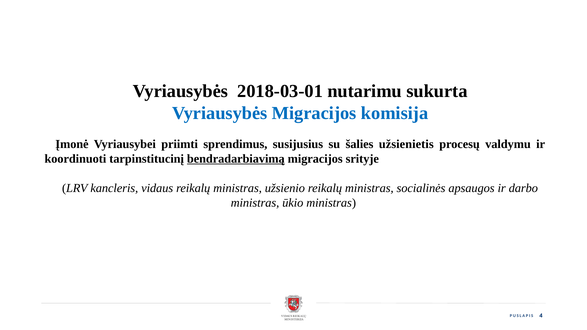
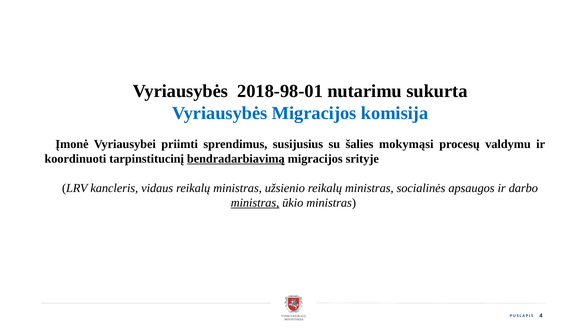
2018-03-01: 2018-03-01 -> 2018-98-01
užsienietis: užsienietis -> mokymąsi
ministras at (255, 203) underline: none -> present
